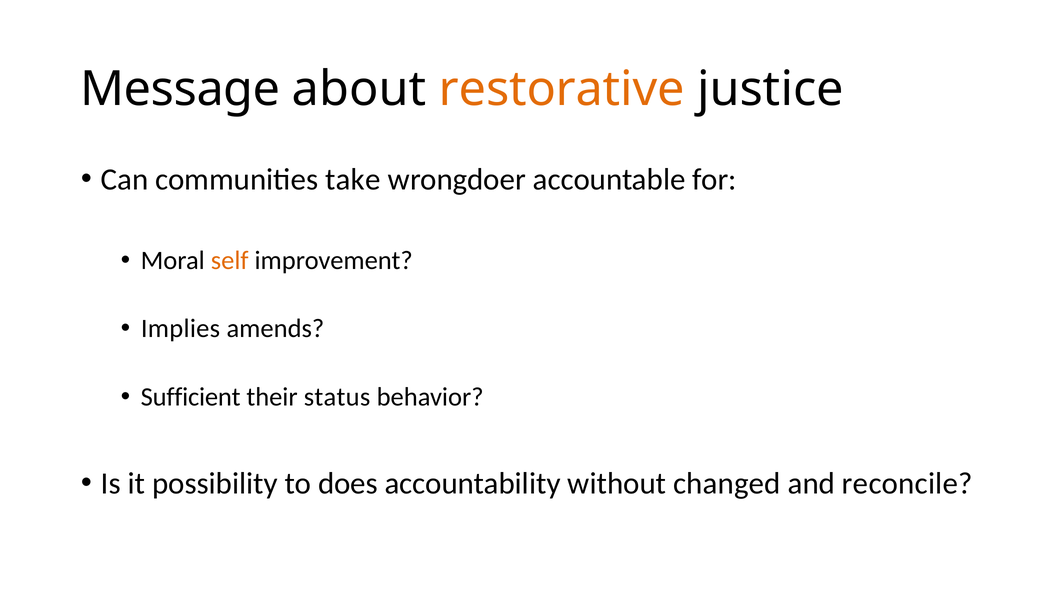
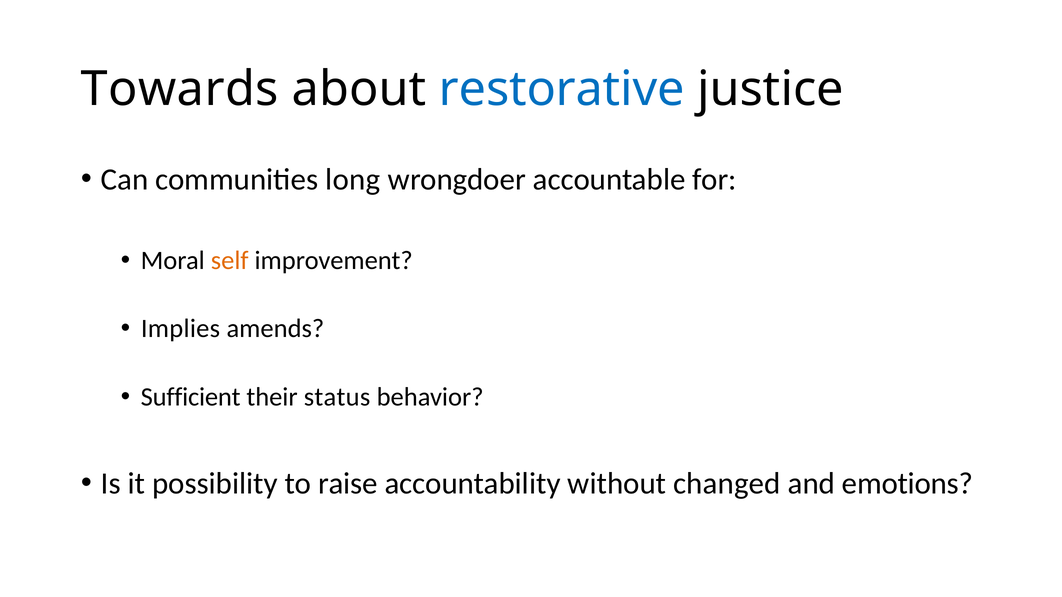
Message: Message -> Towards
restorative colour: orange -> blue
take: take -> long
does: does -> raise
reconcile: reconcile -> emotions
